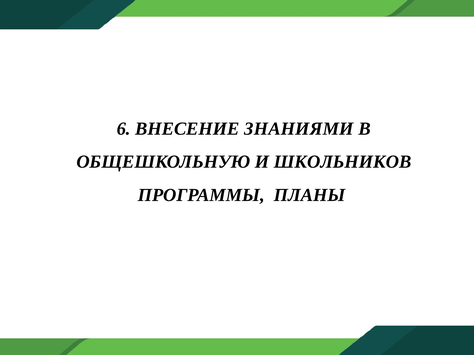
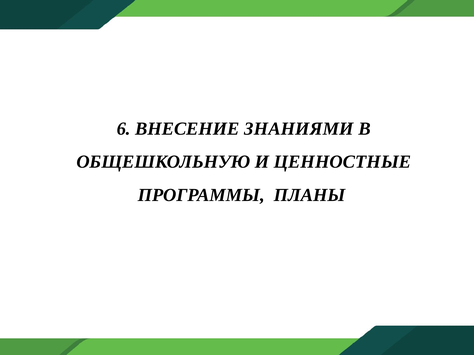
ШКОЛЬНИКОВ: ШКОЛЬНИКОВ -> ЦЕННОСТНЫЕ
